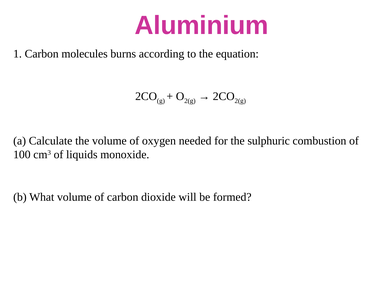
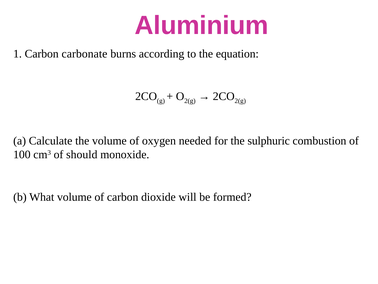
molecules: molecules -> carbonate
liquids: liquids -> should
